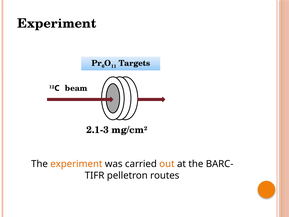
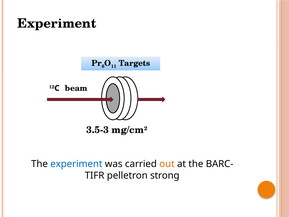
2.1-3: 2.1-3 -> 3.5-3
experiment at (76, 164) colour: orange -> blue
routes: routes -> strong
